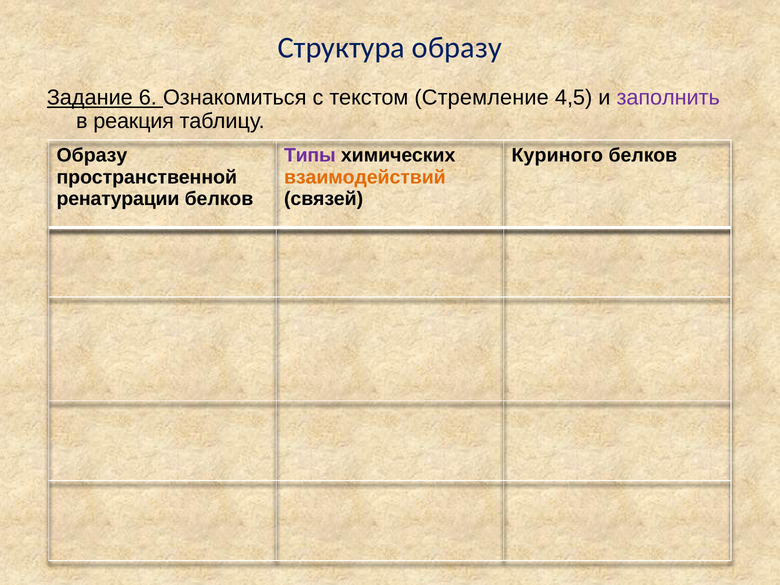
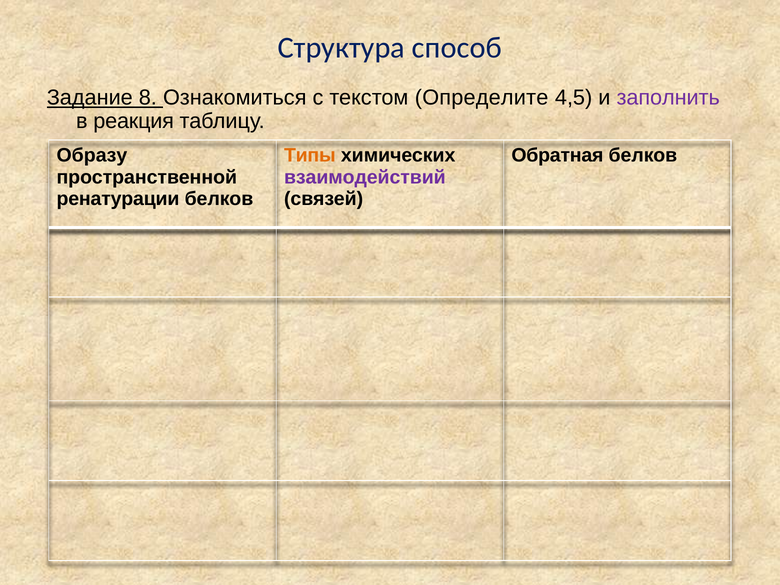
Структура образу: образу -> способ
6: 6 -> 8
Стремление: Стремление -> Определите
Типы colour: purple -> orange
Куриного: Куриного -> Обратная
взаимодействий colour: orange -> purple
